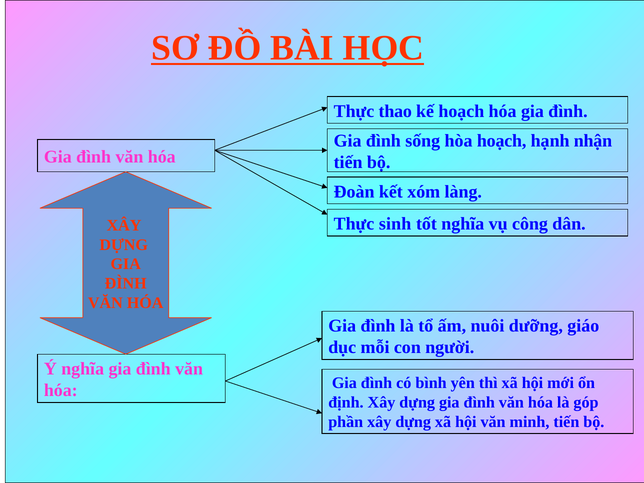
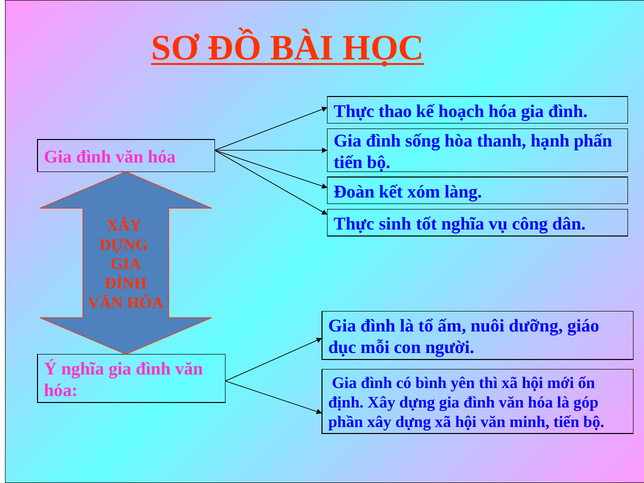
hòa hoạch: hoạch -> thanh
nhận: nhận -> phấn
